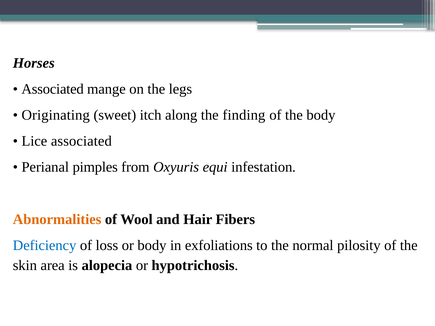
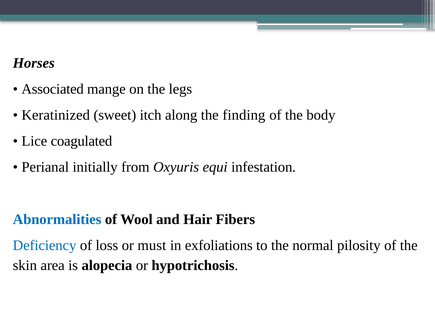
Originating: Originating -> Keratinized
Lice associated: associated -> coagulated
pimples: pimples -> initially
Abnormalities colour: orange -> blue
or body: body -> must
